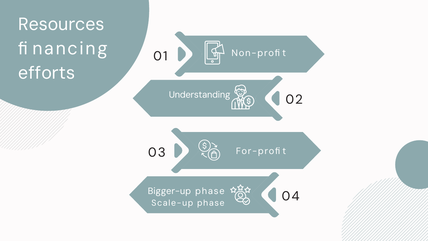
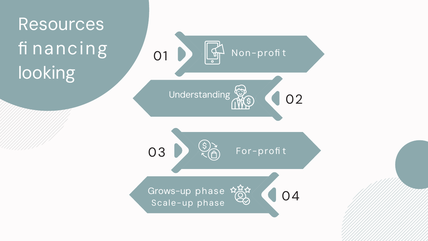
efforts: efforts -> looking
Bigger-up: Bigger-up -> Grows-up
